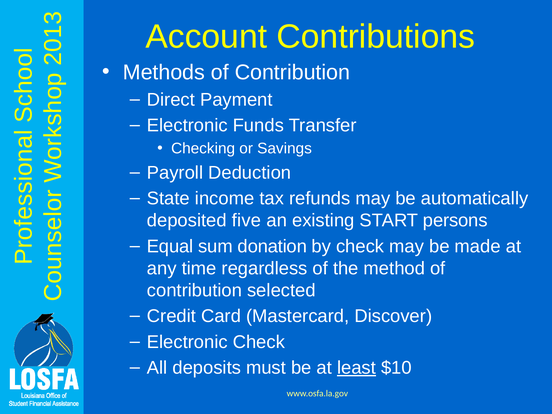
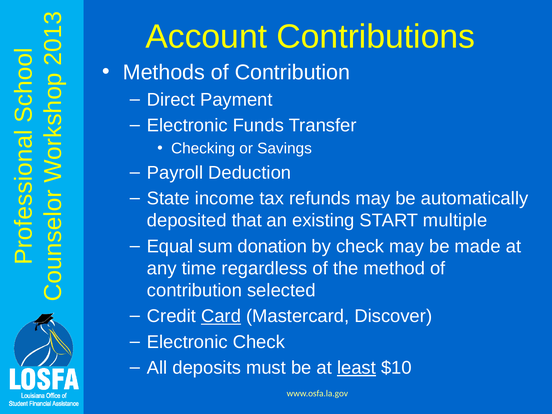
five: five -> that
persons: persons -> multiple
Card underline: none -> present
